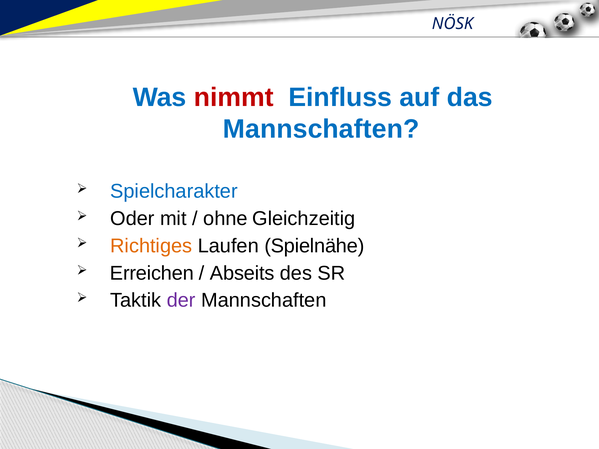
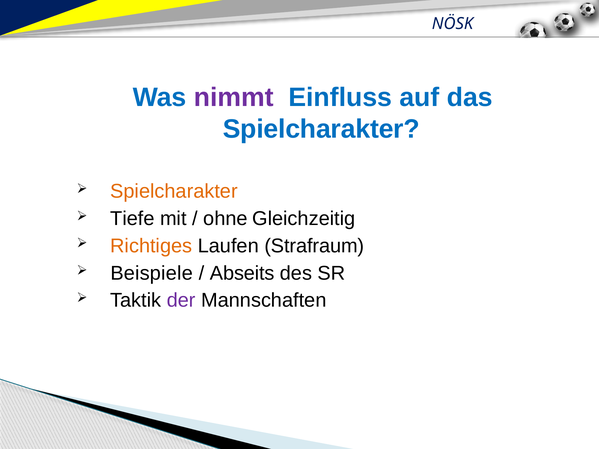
nimmt colour: red -> purple
Mannschaften at (321, 129): Mannschaften -> Spielcharakter
Spielcharakter at (174, 191) colour: blue -> orange
Oder: Oder -> Tiefe
Spielnähe: Spielnähe -> Strafraum
Erreichen: Erreichen -> Beispiele
